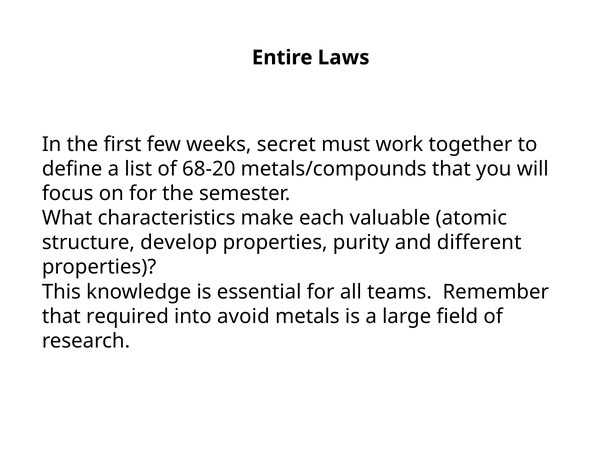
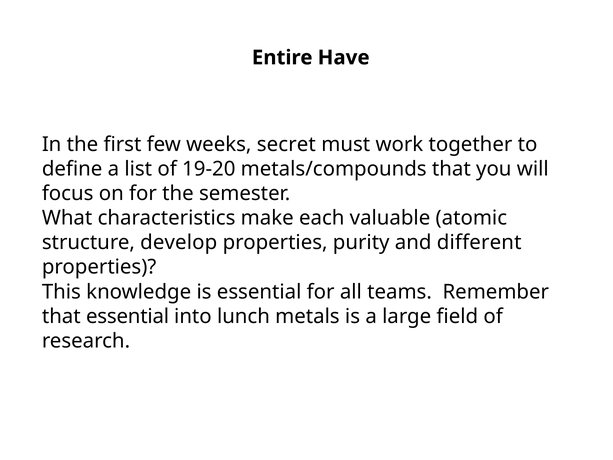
Laws: Laws -> Have
68-20: 68-20 -> 19-20
that required: required -> essential
avoid: avoid -> lunch
